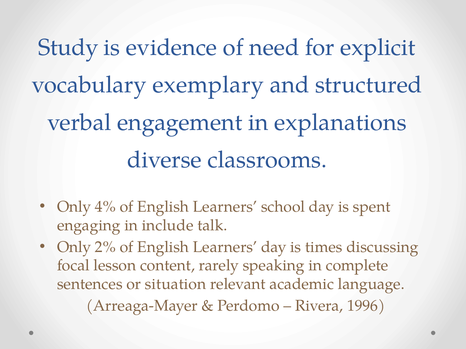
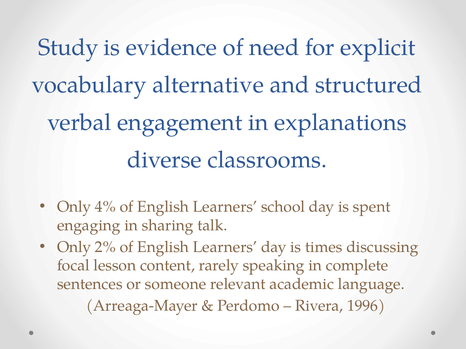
exemplary: exemplary -> alternative
include: include -> sharing
situation: situation -> someone
